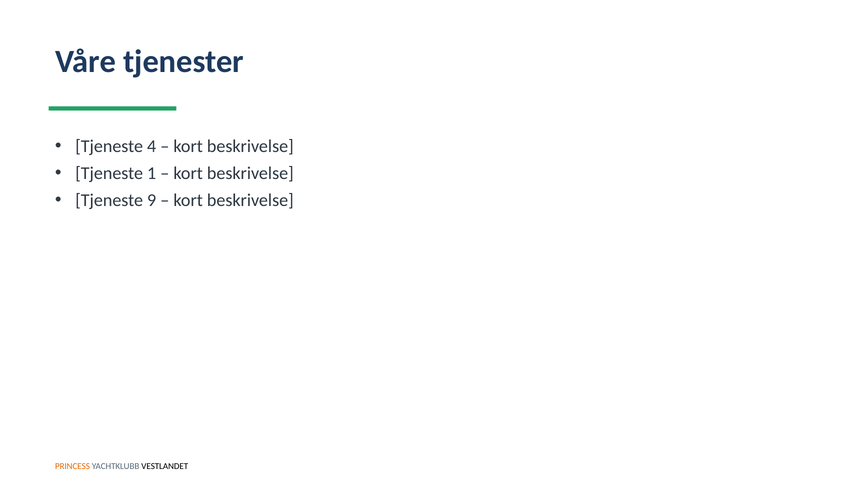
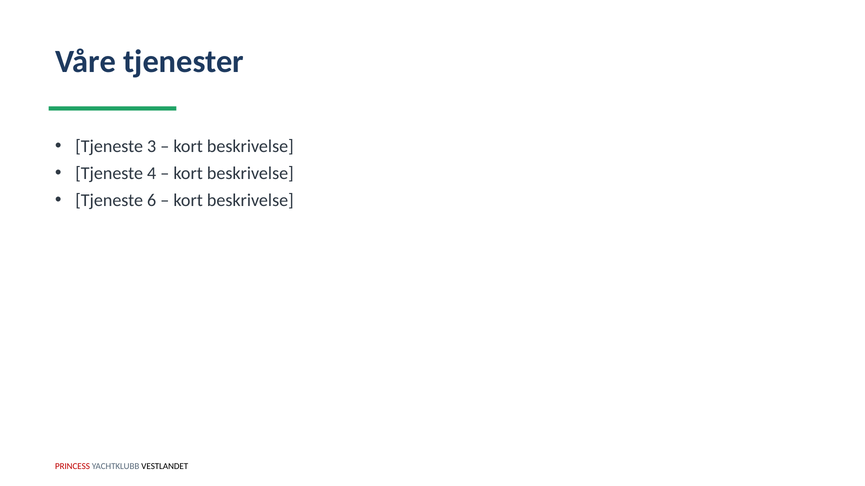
4: 4 -> 3
1: 1 -> 4
9: 9 -> 6
PRINCESS colour: orange -> red
